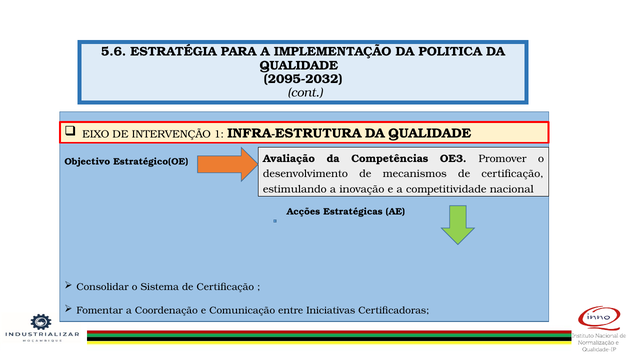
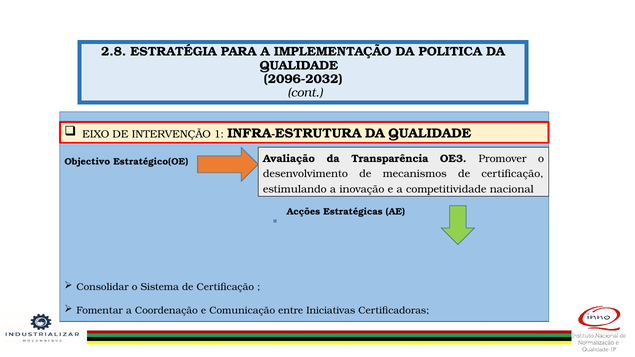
5.6: 5.6 -> 2.8
2095-2032: 2095-2032 -> 2096-2032
Competências: Competências -> Transparência
